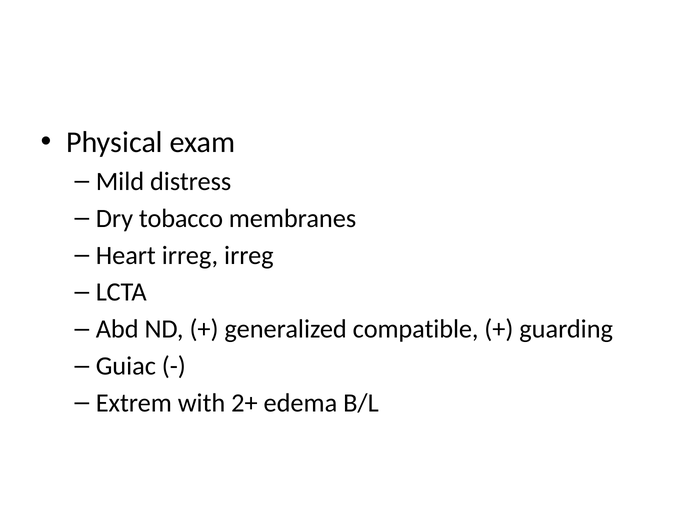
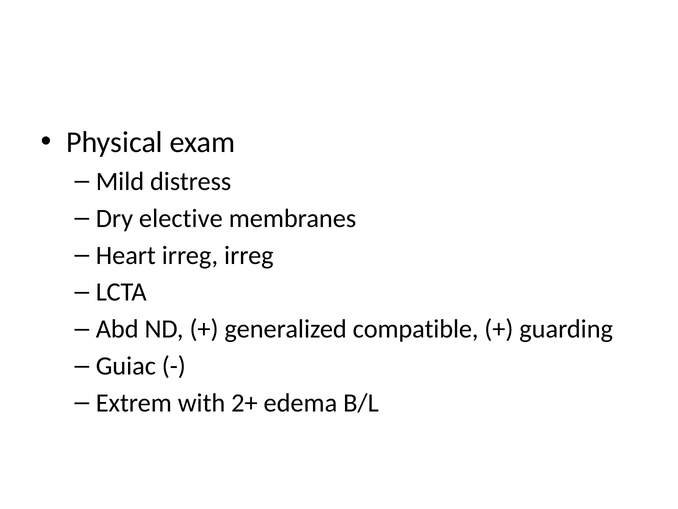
tobacco: tobacco -> elective
